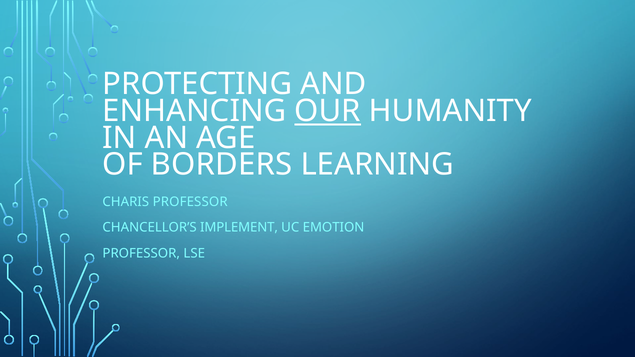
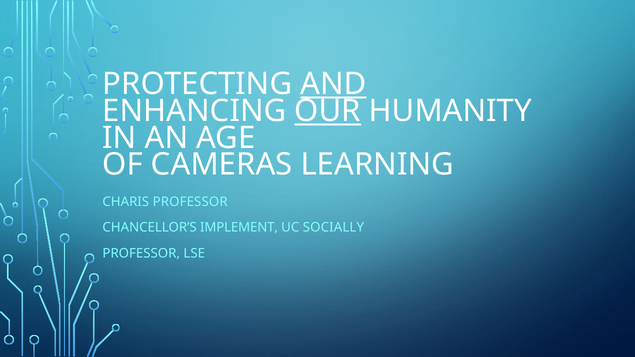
AND underline: none -> present
BORDERS: BORDERS -> CAMERAS
EMOTION: EMOTION -> SOCIALLY
